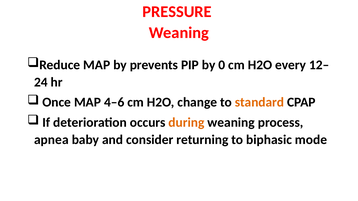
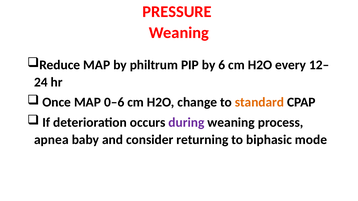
prevents: prevents -> philtrum
0: 0 -> 6
4–6: 4–6 -> 0–6
during colour: orange -> purple
